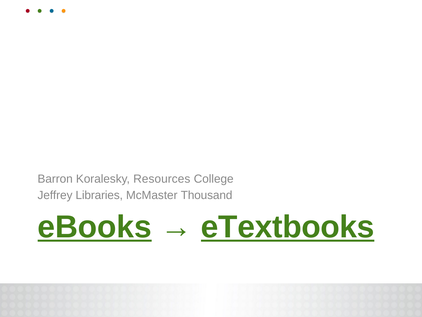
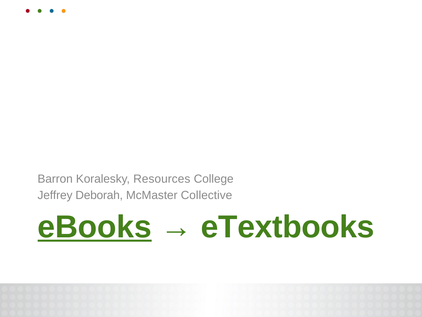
Libraries: Libraries -> Deborah
Thousand: Thousand -> Collective
eTextbooks underline: present -> none
